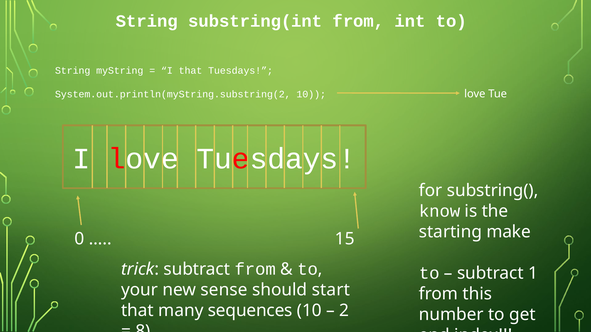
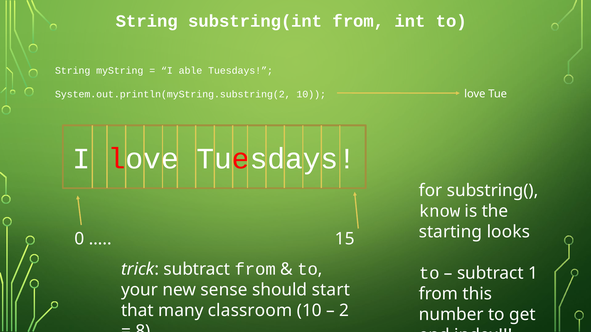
I that: that -> able
make: make -> looks
sequences: sequences -> classroom
